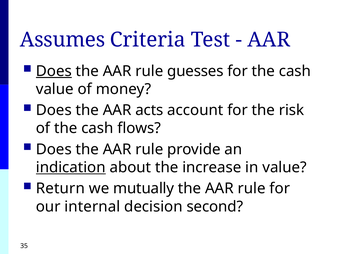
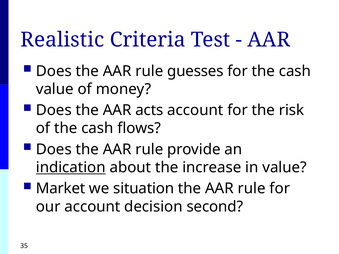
Assumes: Assumes -> Realistic
Does at (54, 71) underline: present -> none
Return: Return -> Market
mutually: mutually -> situation
our internal: internal -> account
